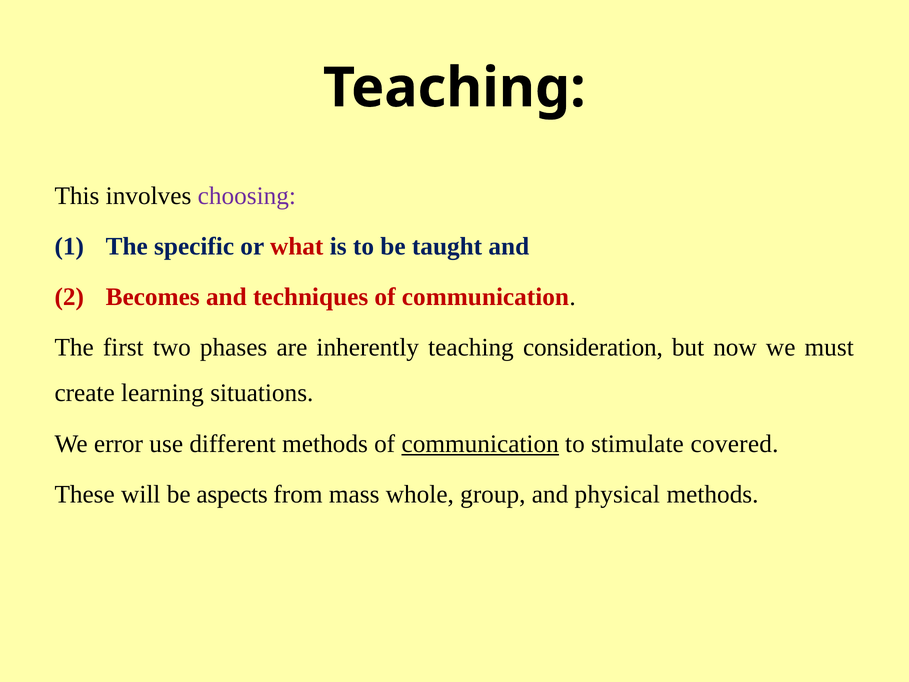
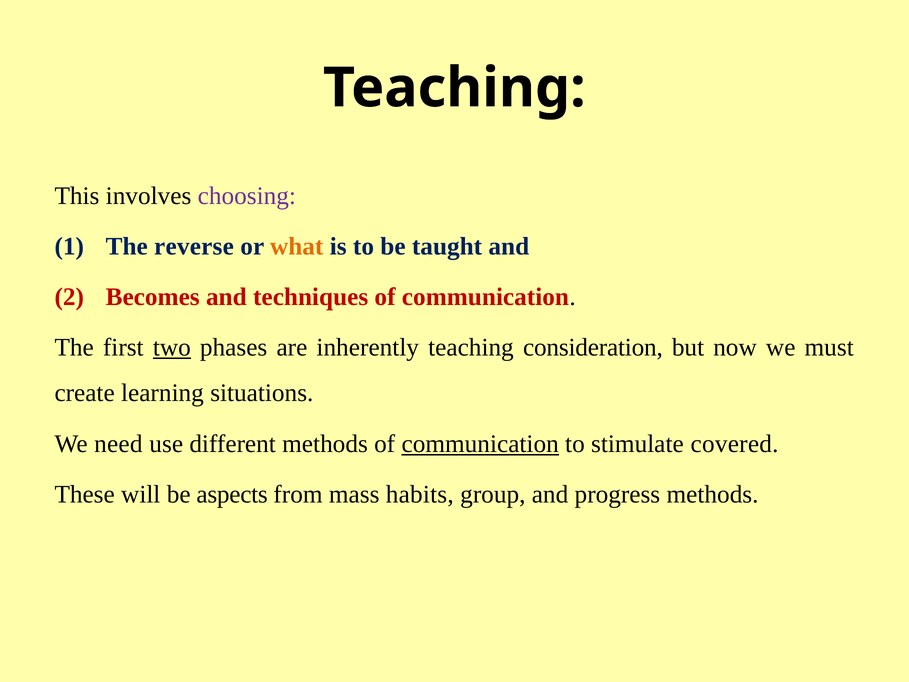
specific: specific -> reverse
what colour: red -> orange
two underline: none -> present
error: error -> need
whole: whole -> habits
physical: physical -> progress
